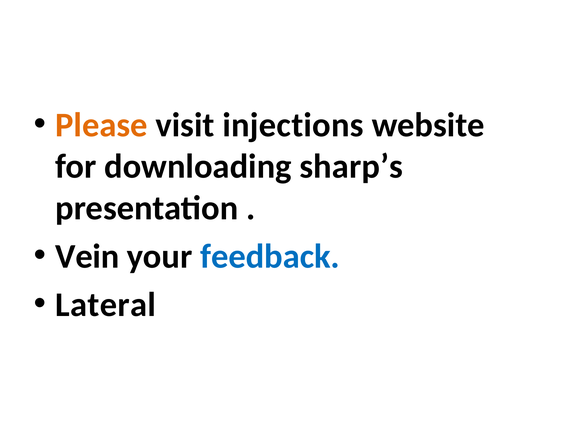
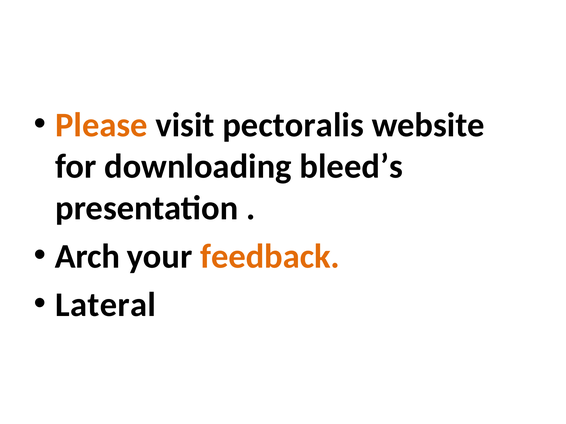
injections: injections -> pectoralis
sharp’s: sharp’s -> bleed’s
Vein: Vein -> Arch
feedback colour: blue -> orange
